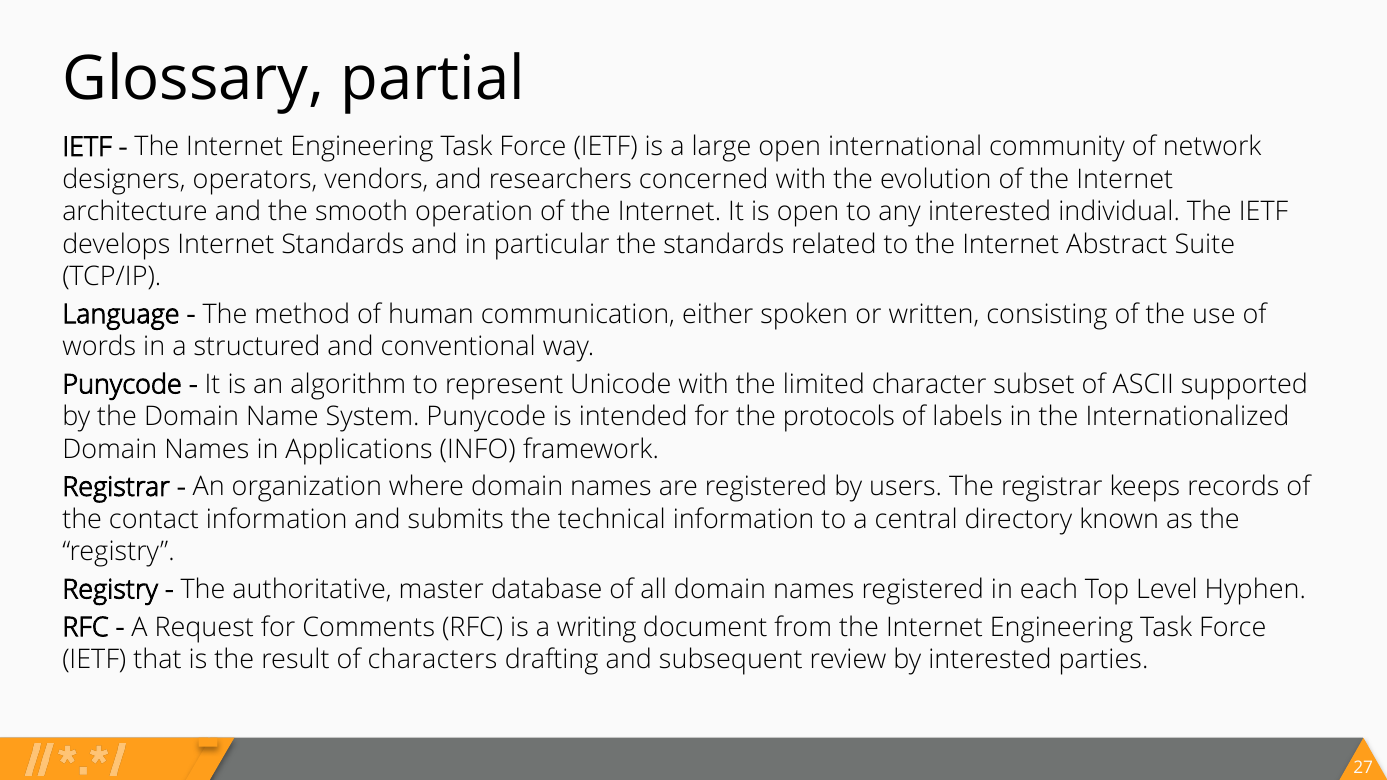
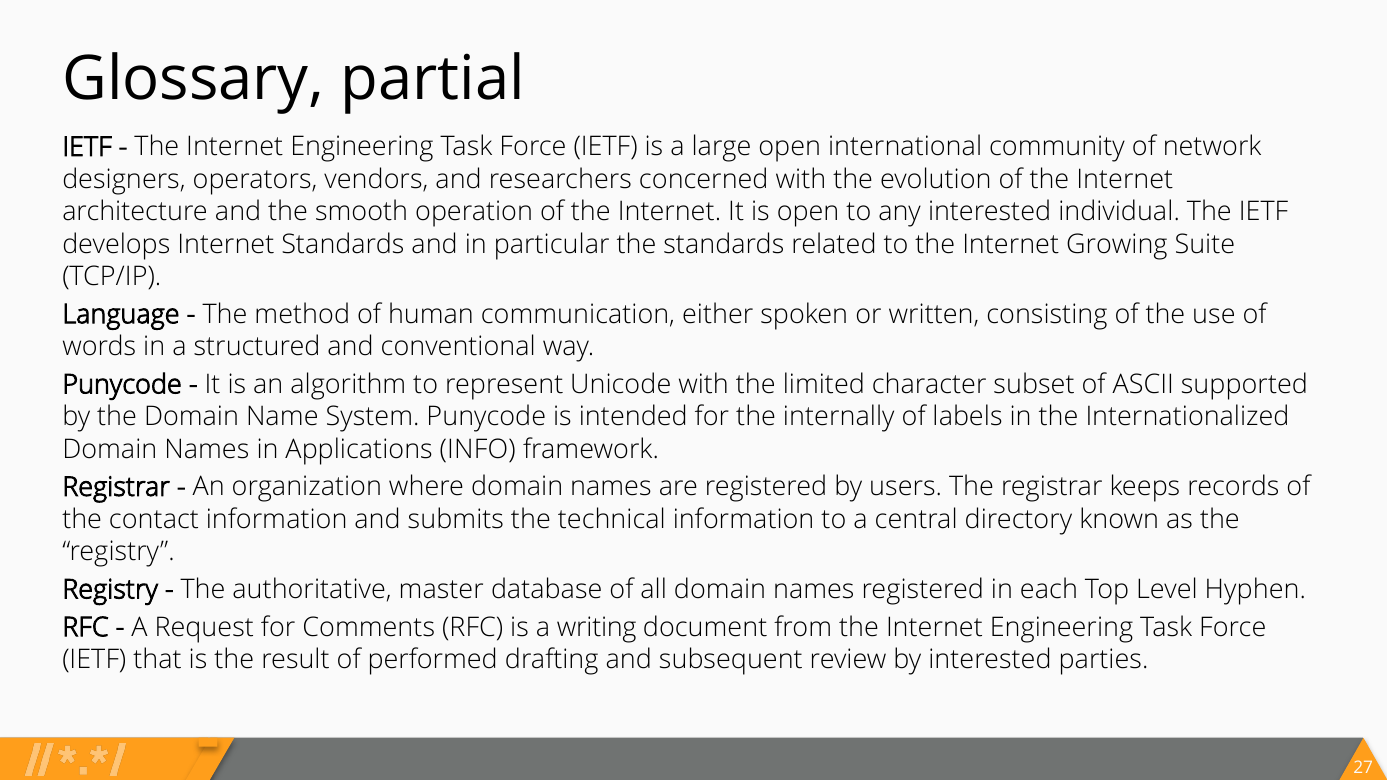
Abstract: Abstract -> Growing
protocols: protocols -> internally
characters: characters -> performed
